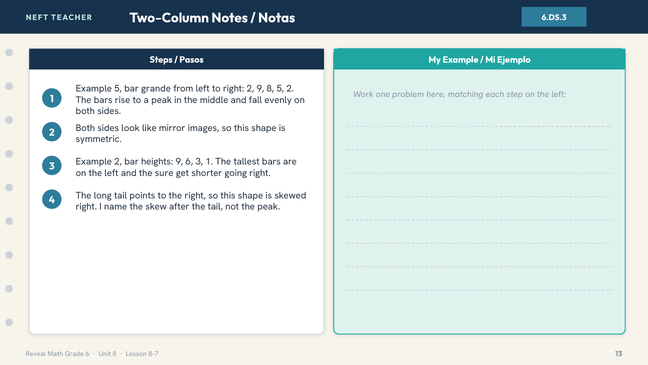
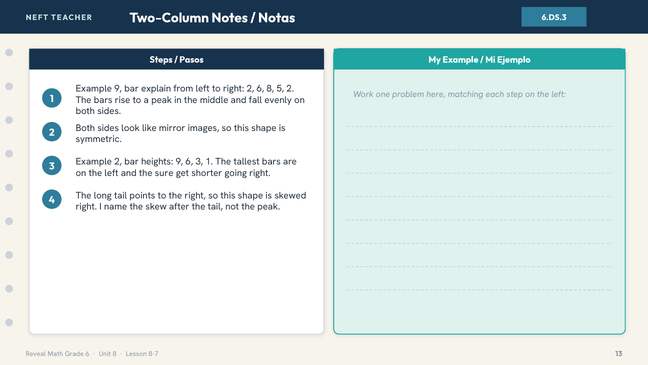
Example 5: 5 -> 9
grande: grande -> explain
2 9: 9 -> 6
